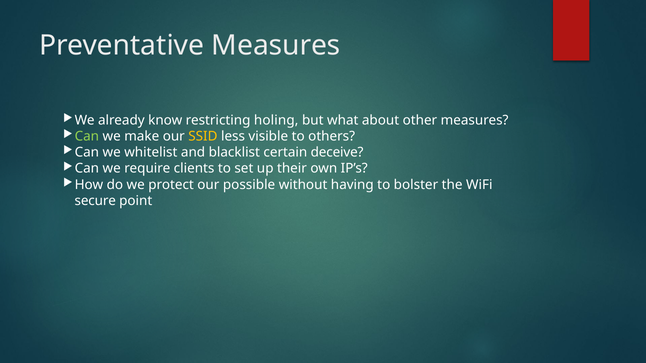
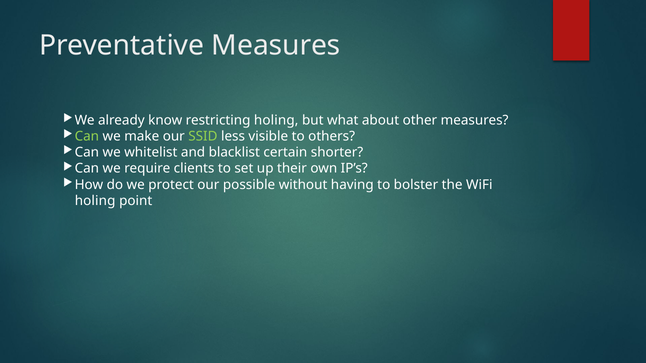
SSID colour: yellow -> light green
deceive: deceive -> shorter
secure at (95, 201): secure -> holing
